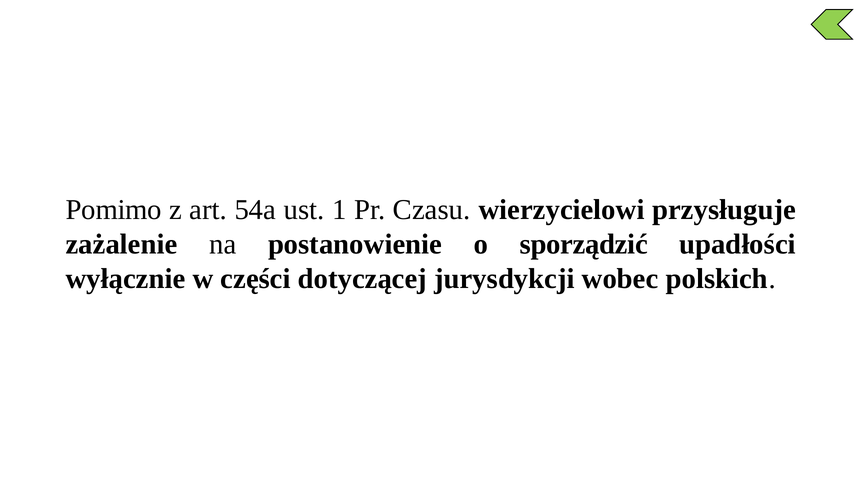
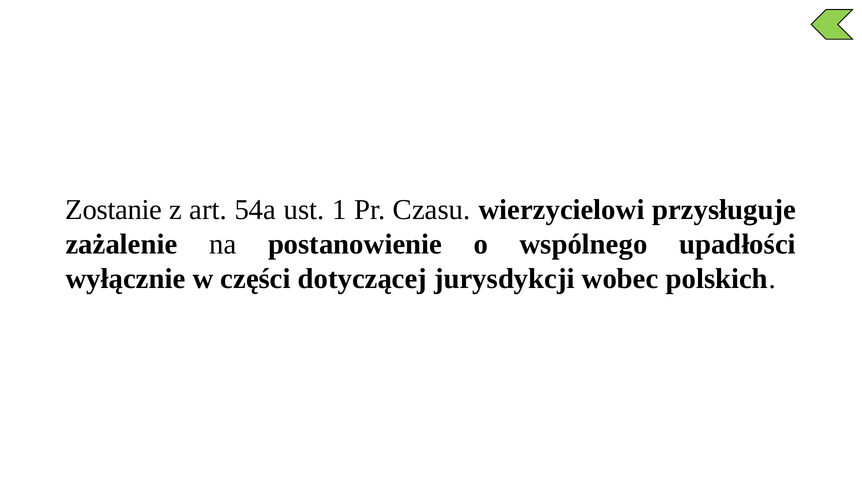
Pomimo: Pomimo -> Zostanie
sporządzić: sporządzić -> wspólnego
